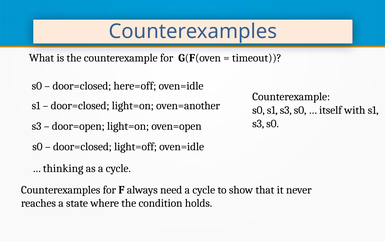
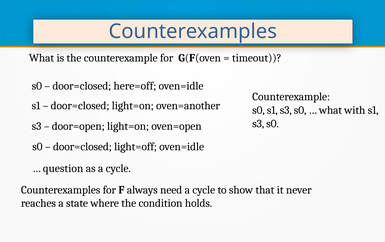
itself at (330, 110): itself -> what
thinking: thinking -> question
